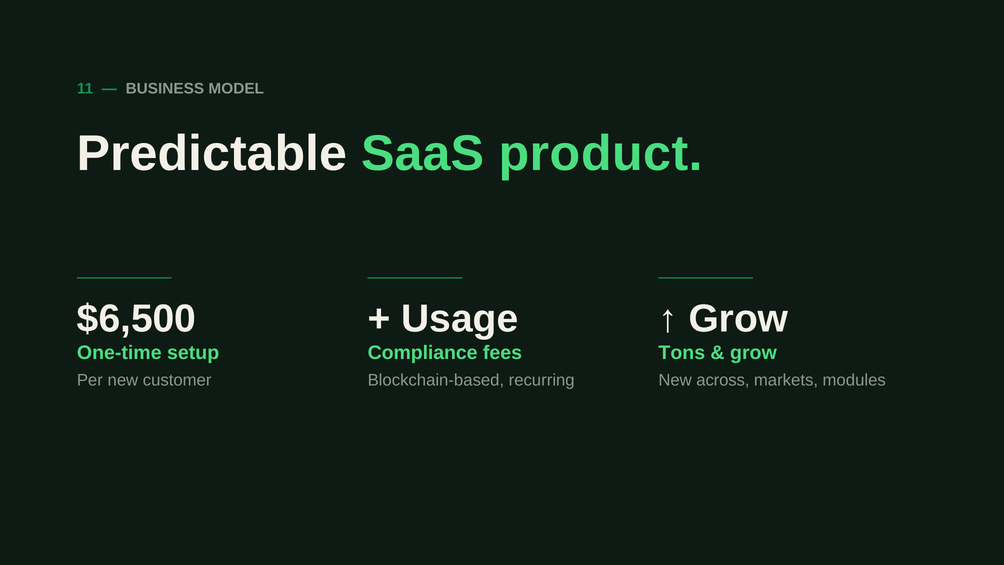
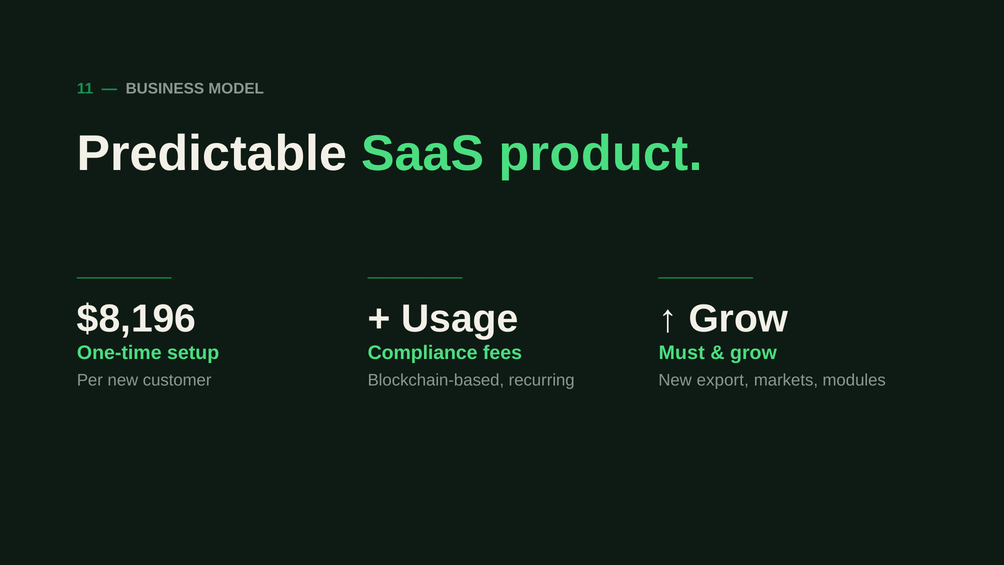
$6,500: $6,500 -> $8,196
Tons: Tons -> Must
across: across -> export
